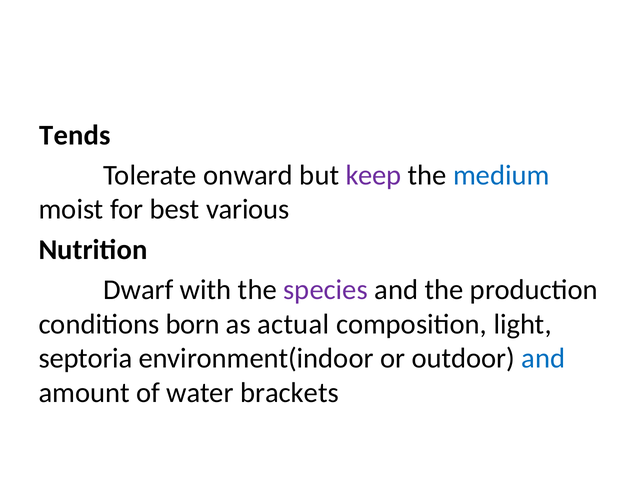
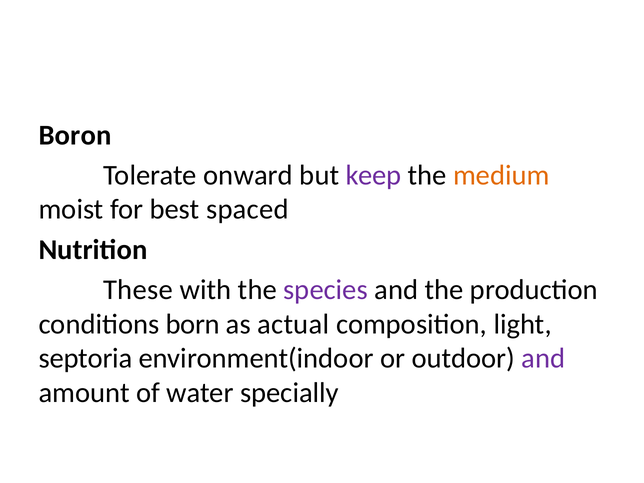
Tends: Tends -> Boron
medium colour: blue -> orange
various: various -> spaced
Dwarf: Dwarf -> These
and at (543, 358) colour: blue -> purple
brackets: brackets -> specially
